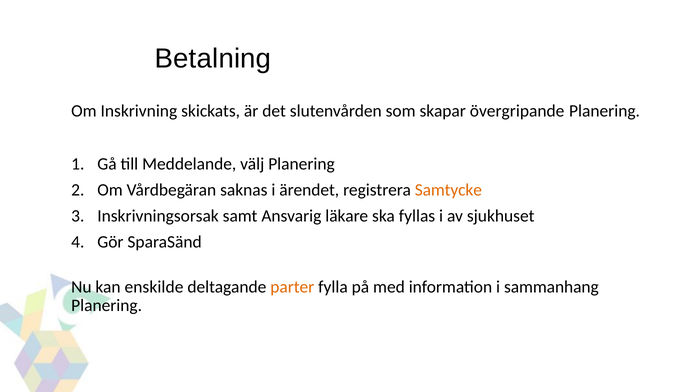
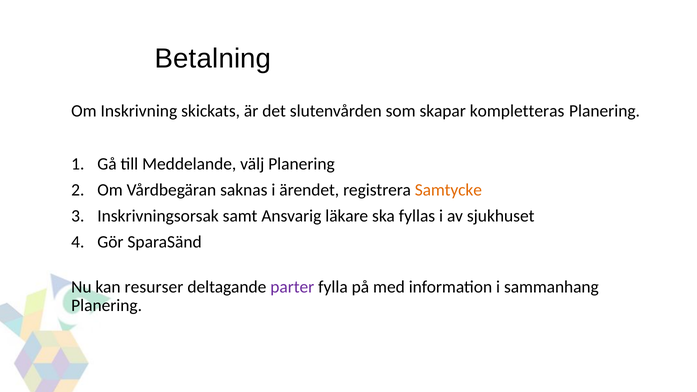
övergripande: övergripande -> kompletteras
enskilde: enskilde -> resurser
parter colour: orange -> purple
